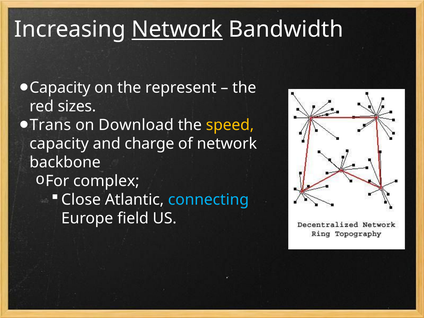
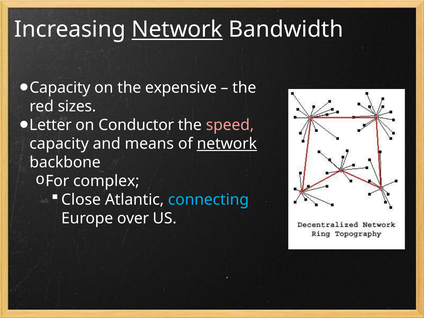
represent: represent -> expensive
Trans: Trans -> Letter
Download: Download -> Conductor
speed colour: yellow -> pink
charge: charge -> means
network at (227, 144) underline: none -> present
field: field -> over
